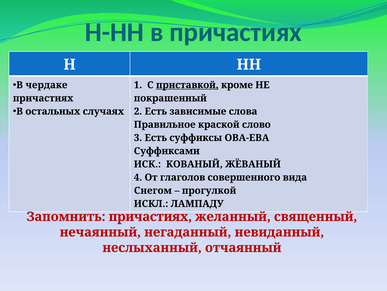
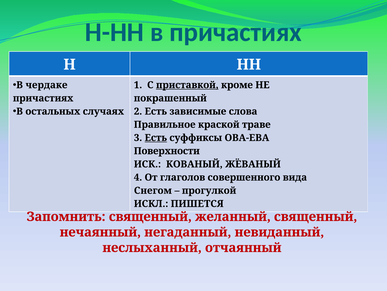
слово: слово -> траве
Есть at (156, 137) underline: none -> present
Суффиксами: Суффиксами -> Поверхности
ЛАМПАДУ: ЛАМПАДУ -> ПИШЕТСЯ
Запомнить причастиях: причастиях -> священный
